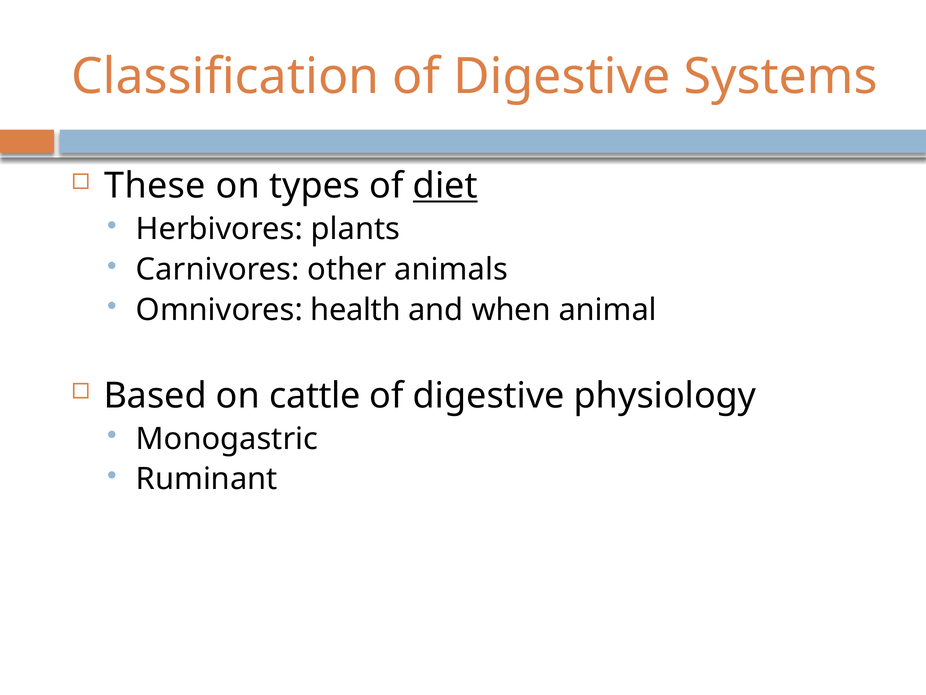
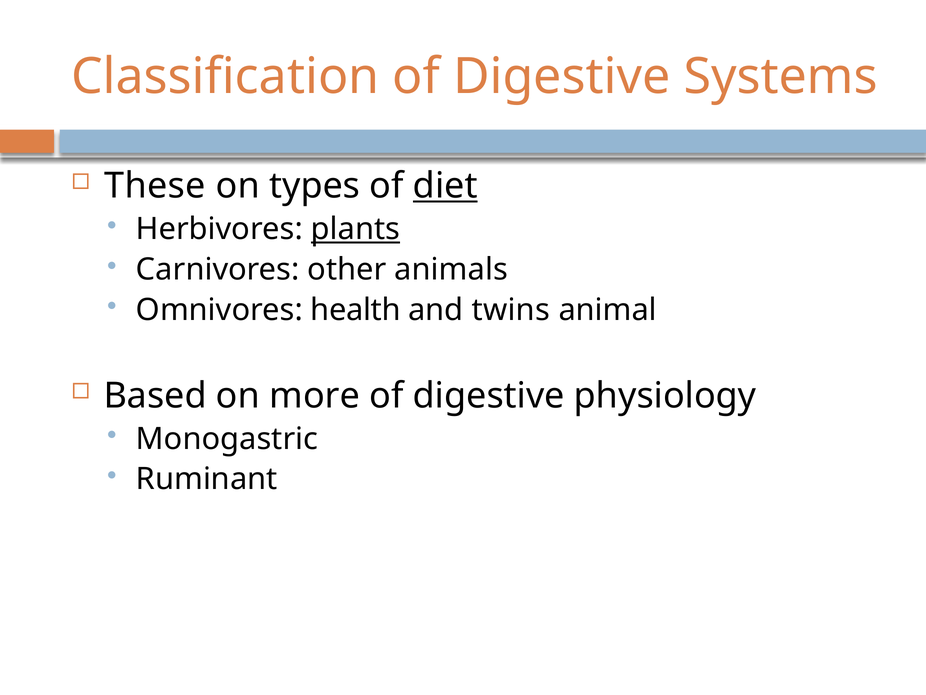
plants underline: none -> present
when: when -> twins
cattle: cattle -> more
